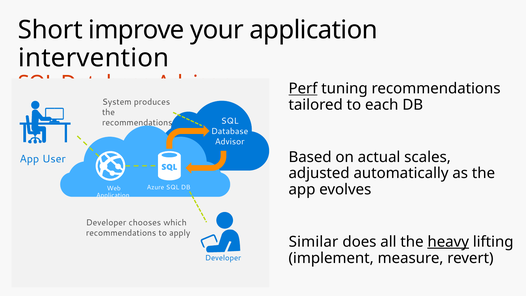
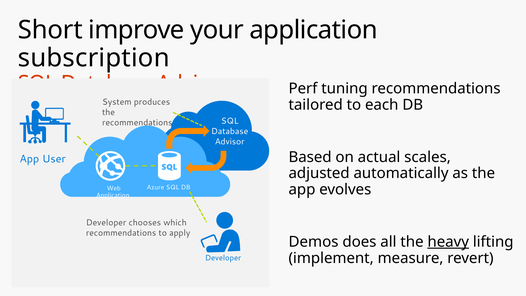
intervention: intervention -> subscription
Perf underline: present -> none
Similar: Similar -> Demos
